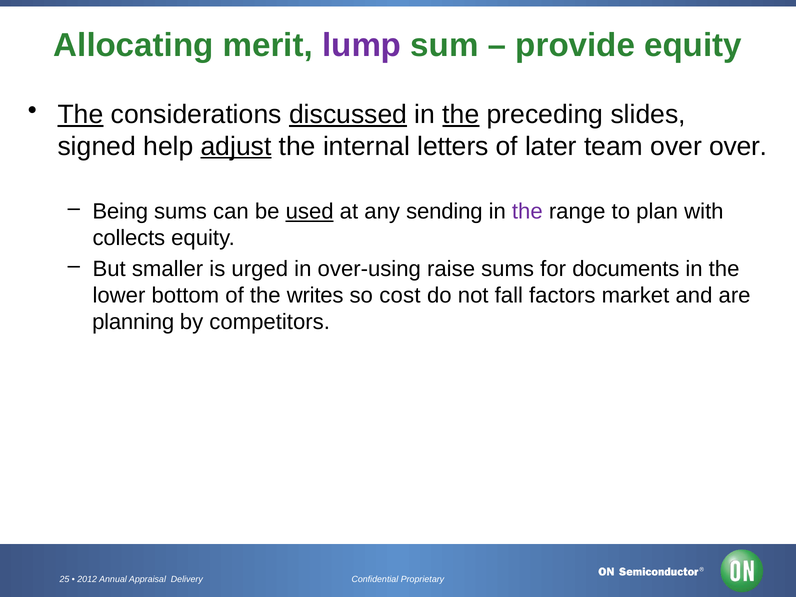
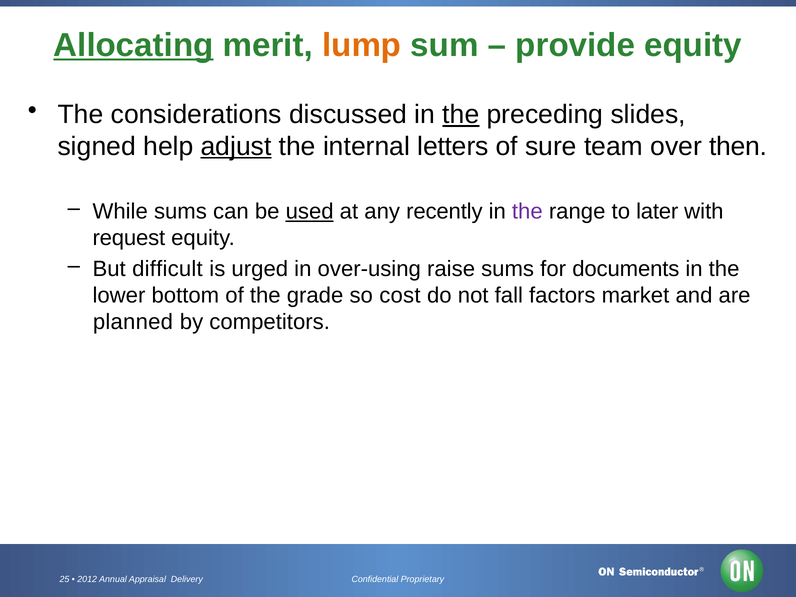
Allocating underline: none -> present
lump colour: purple -> orange
The at (81, 115) underline: present -> none
discussed underline: present -> none
later: later -> sure
over over: over -> then
Being: Being -> While
sending: sending -> recently
plan: plan -> later
collects: collects -> request
smaller: smaller -> difficult
writes: writes -> grade
planning: planning -> planned
